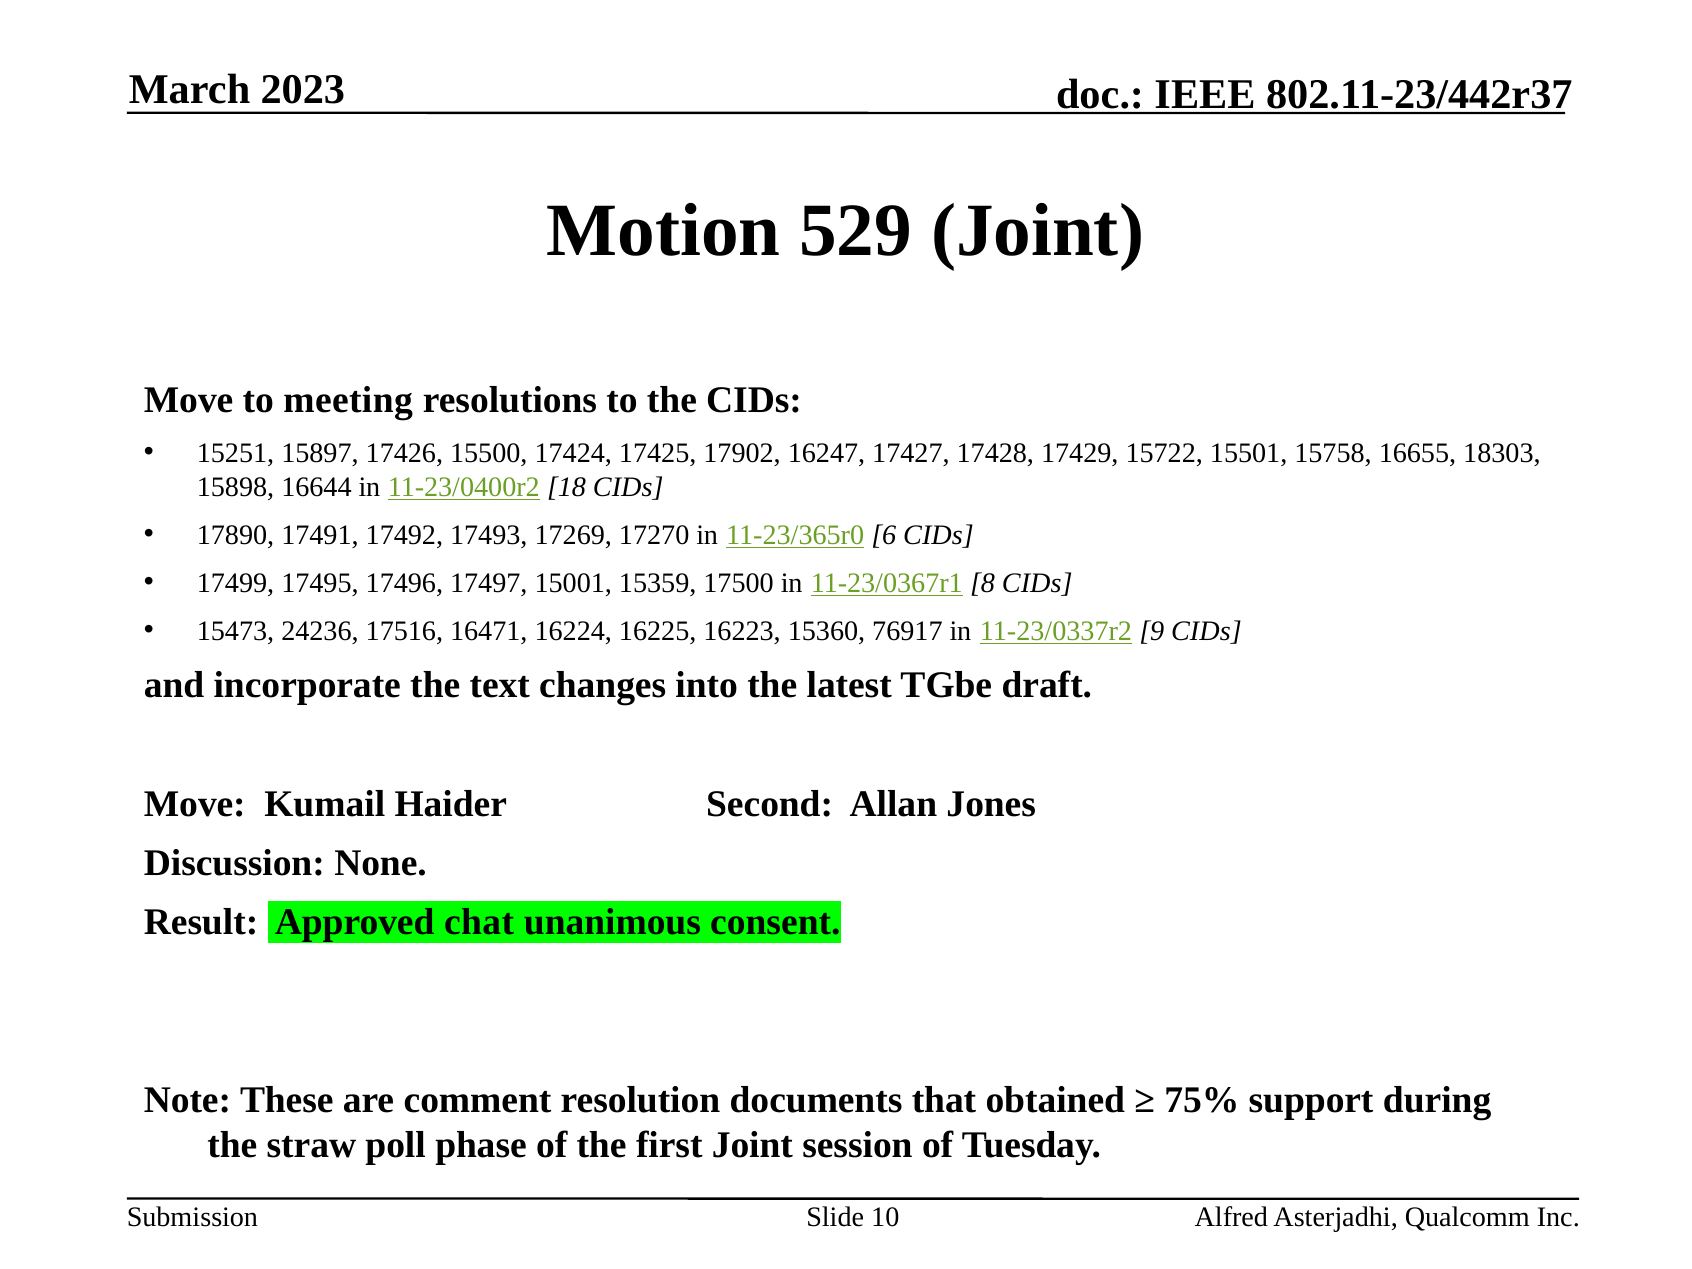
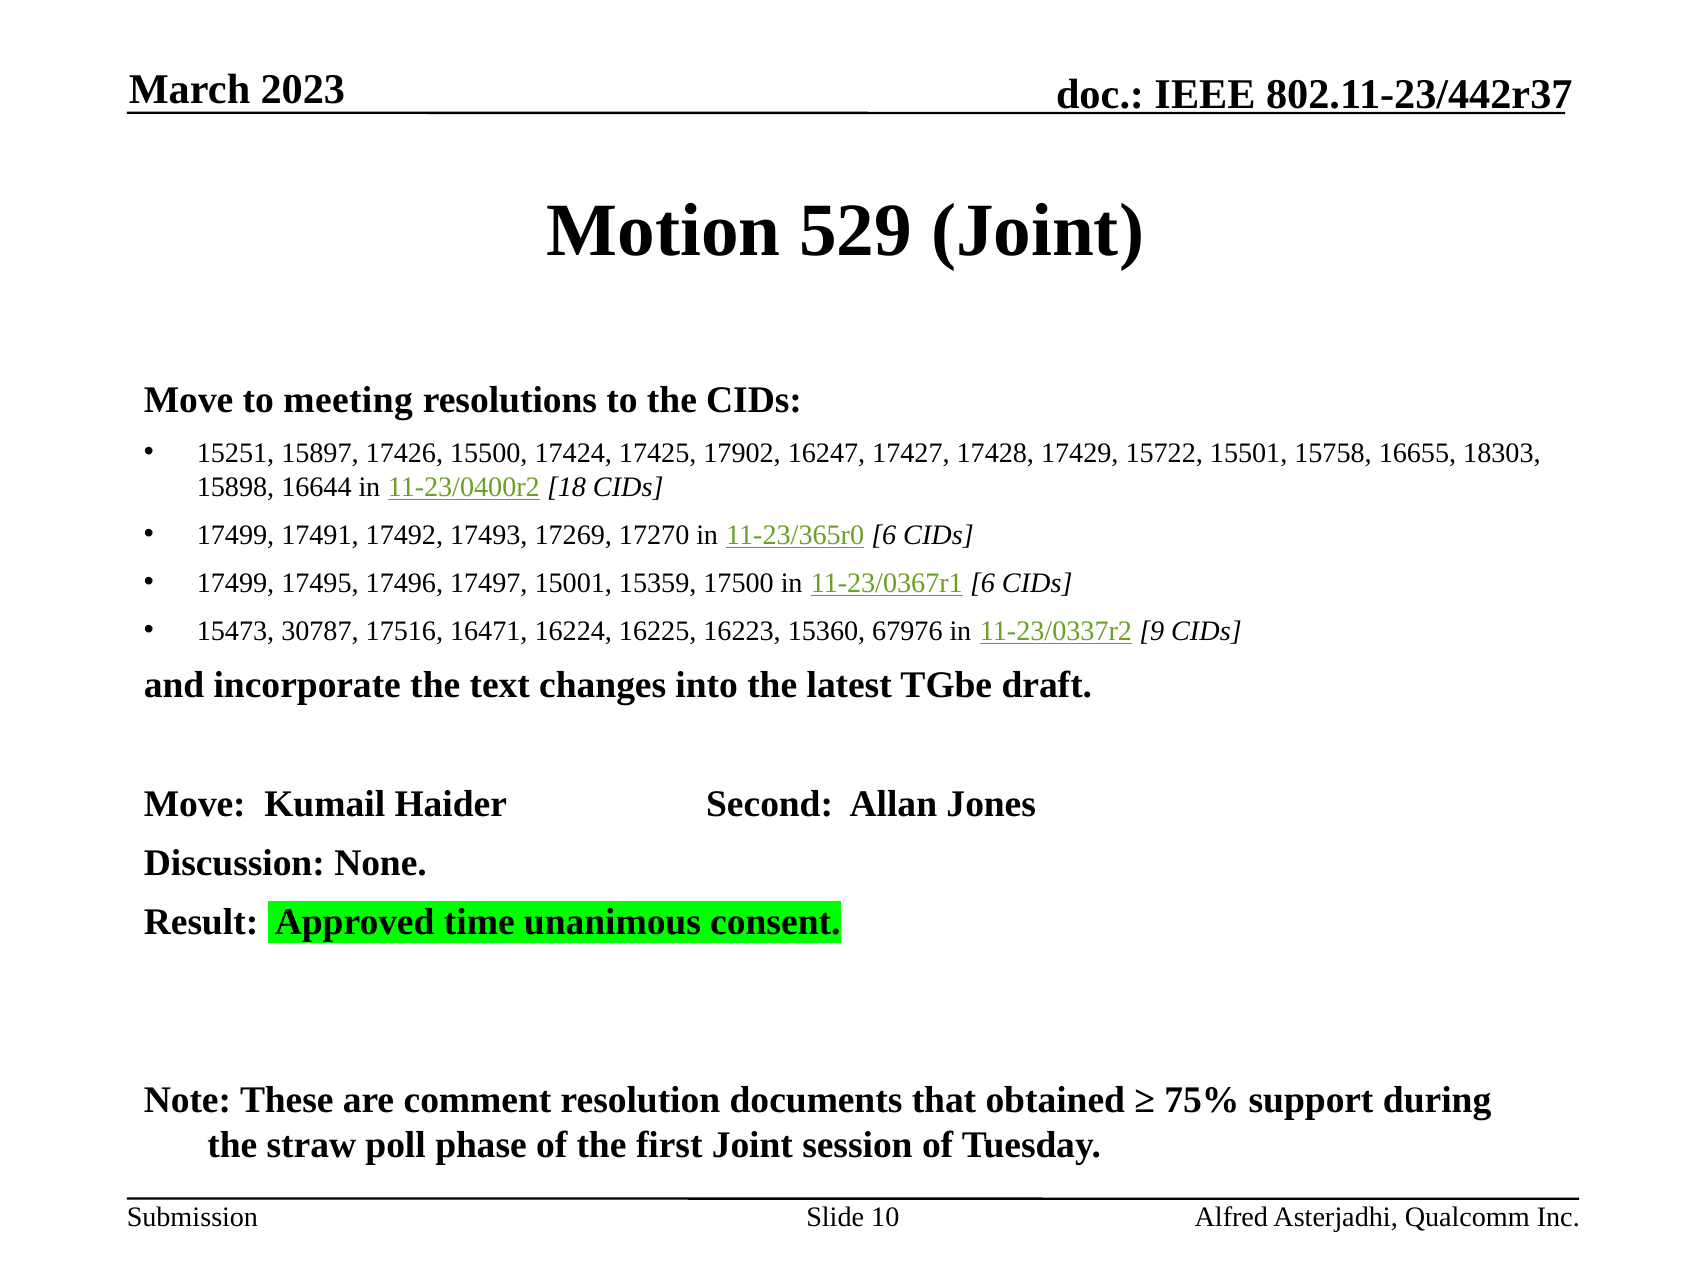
17890 at (236, 535): 17890 -> 17499
11-23/0367r1 8: 8 -> 6
24236: 24236 -> 30787
76917: 76917 -> 67976
chat: chat -> time
